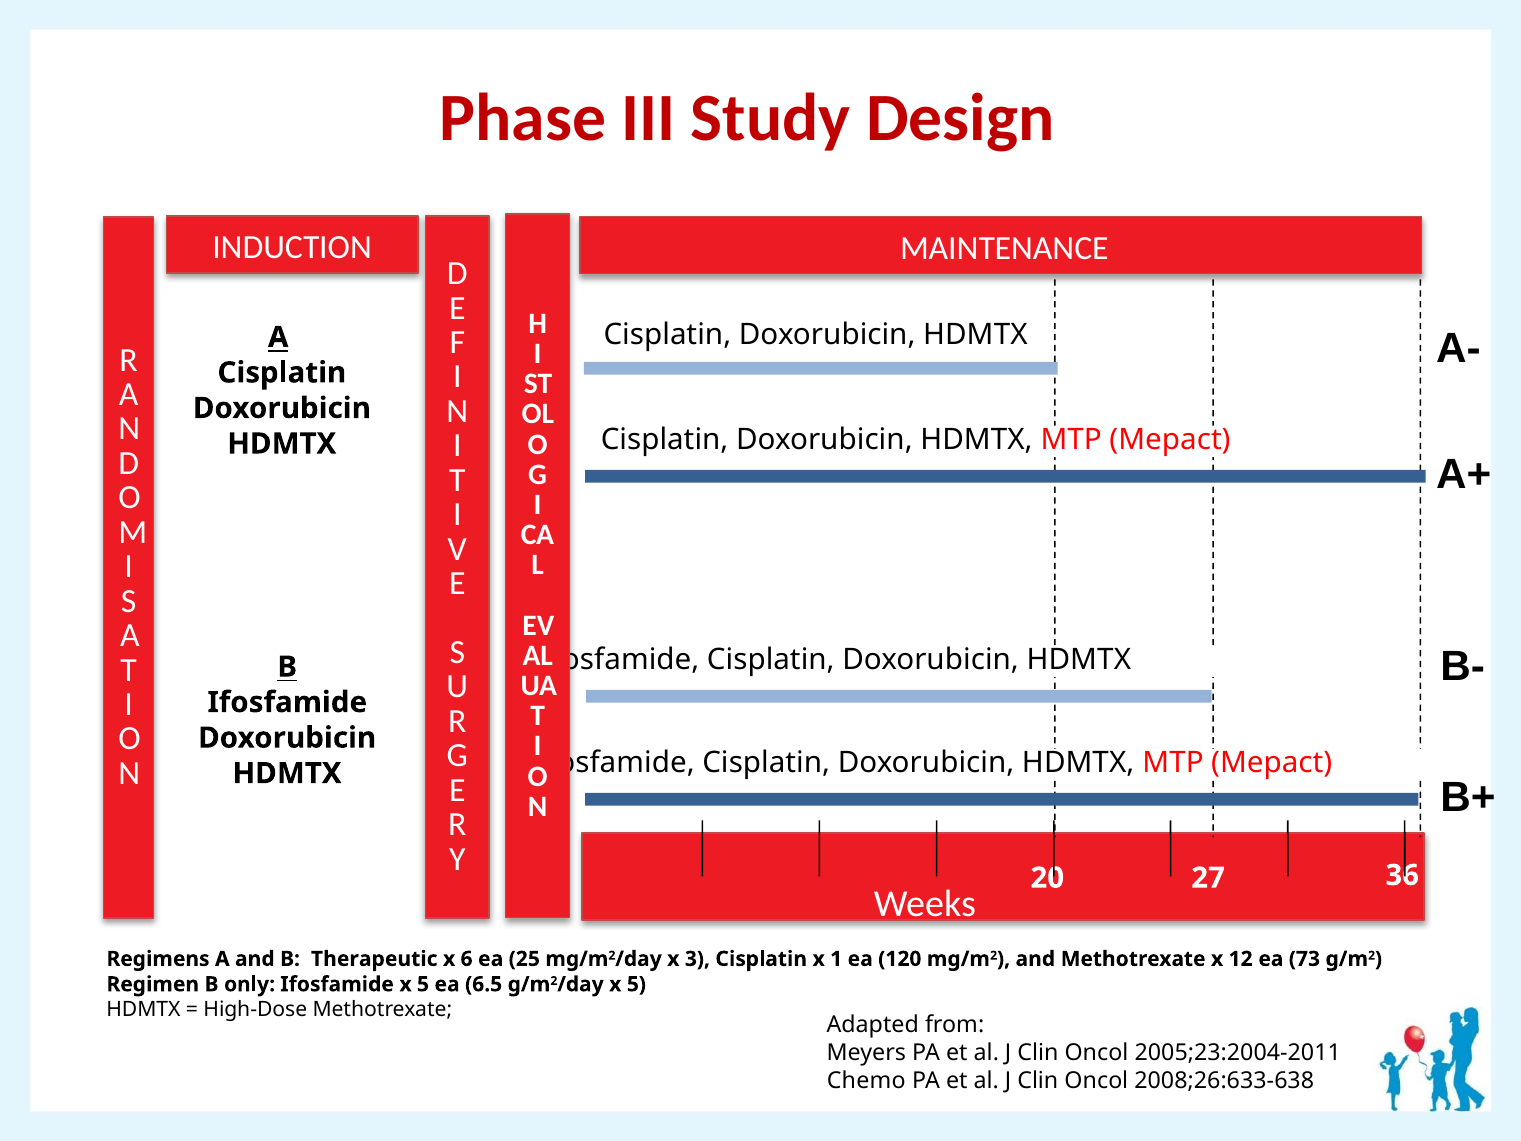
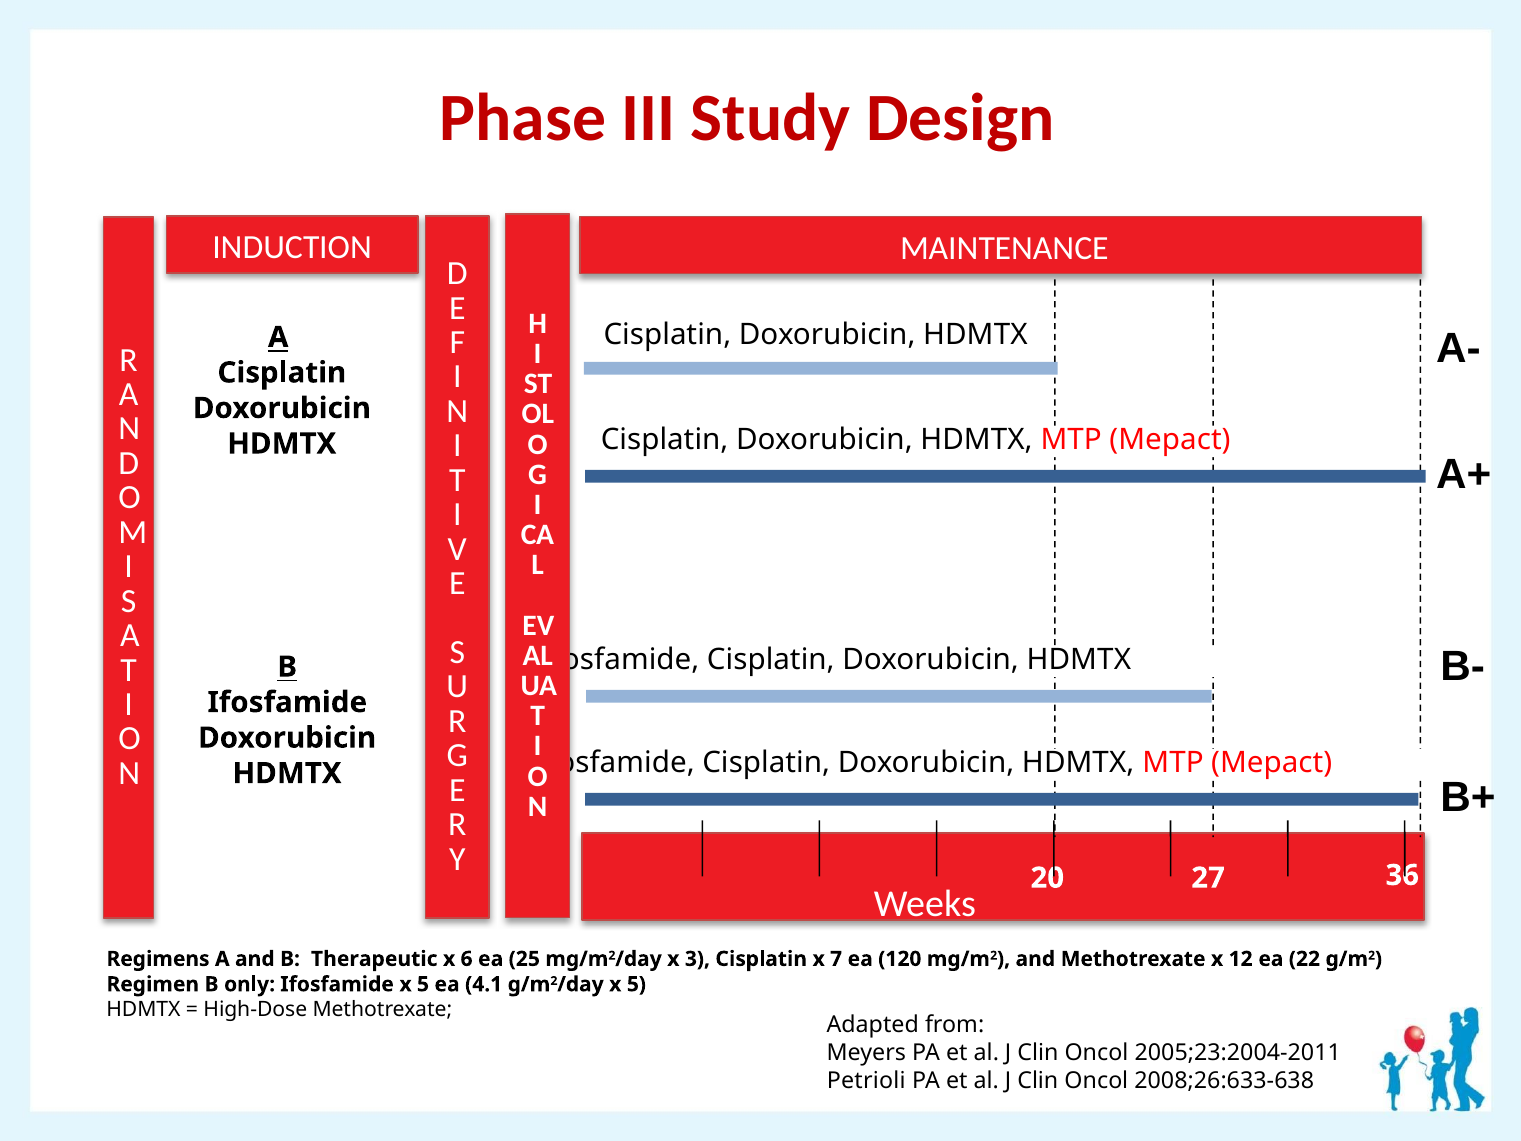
1: 1 -> 7
73: 73 -> 22
6.5: 6.5 -> 4.1
Chemo: Chemo -> Petrioli
